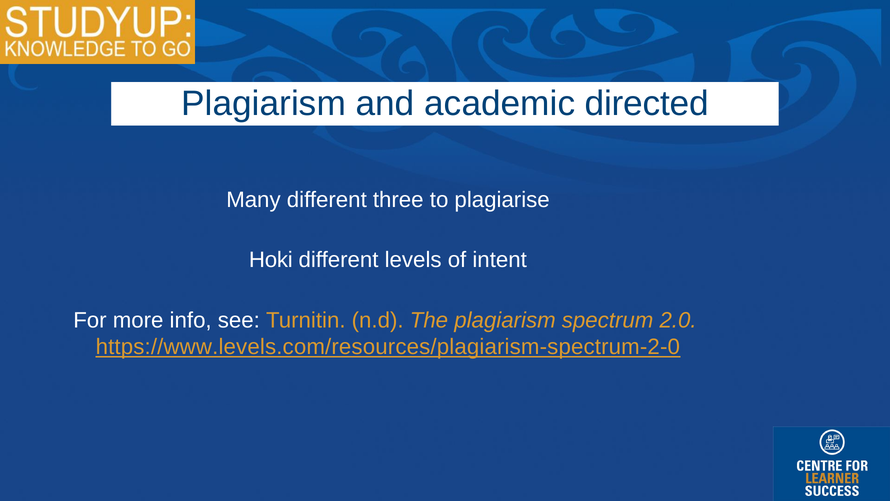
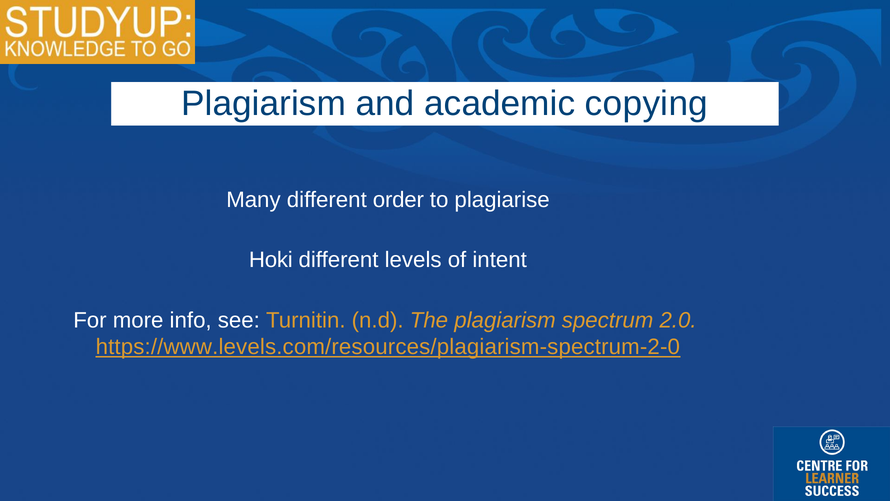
directed: directed -> copying
three: three -> order
